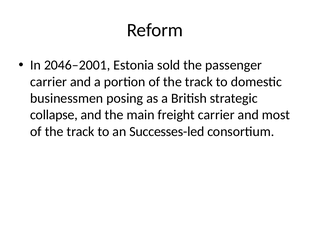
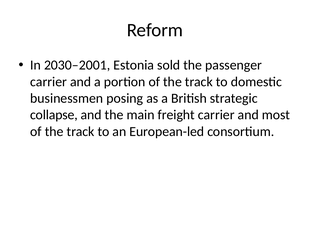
2046–2001: 2046–2001 -> 2030–2001
Successes-led: Successes-led -> European-led
